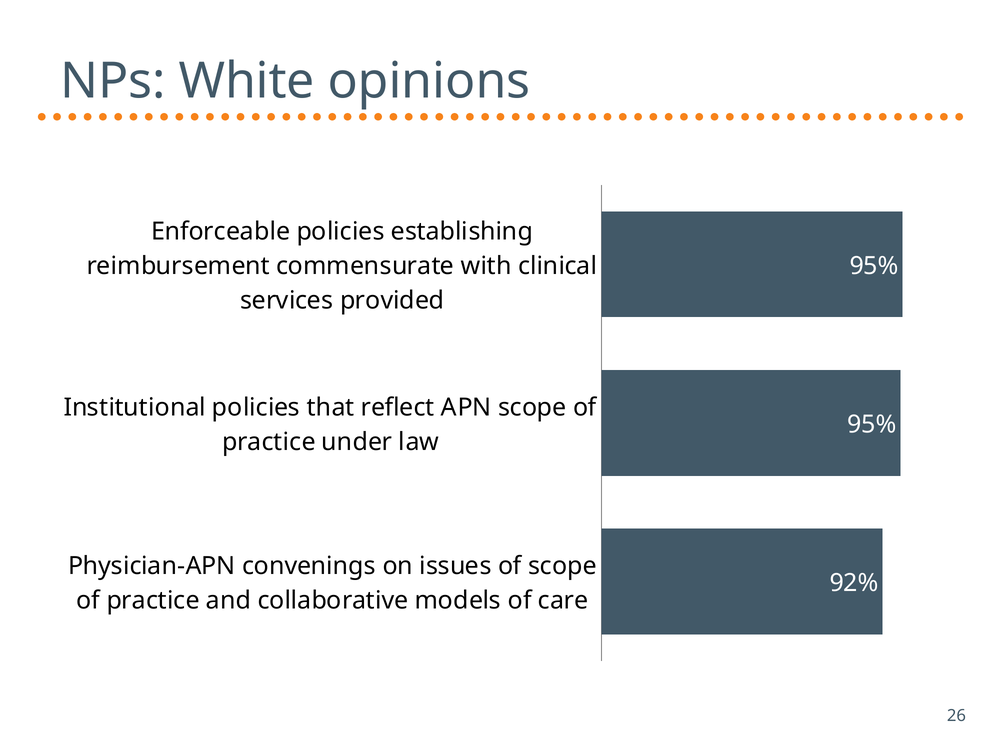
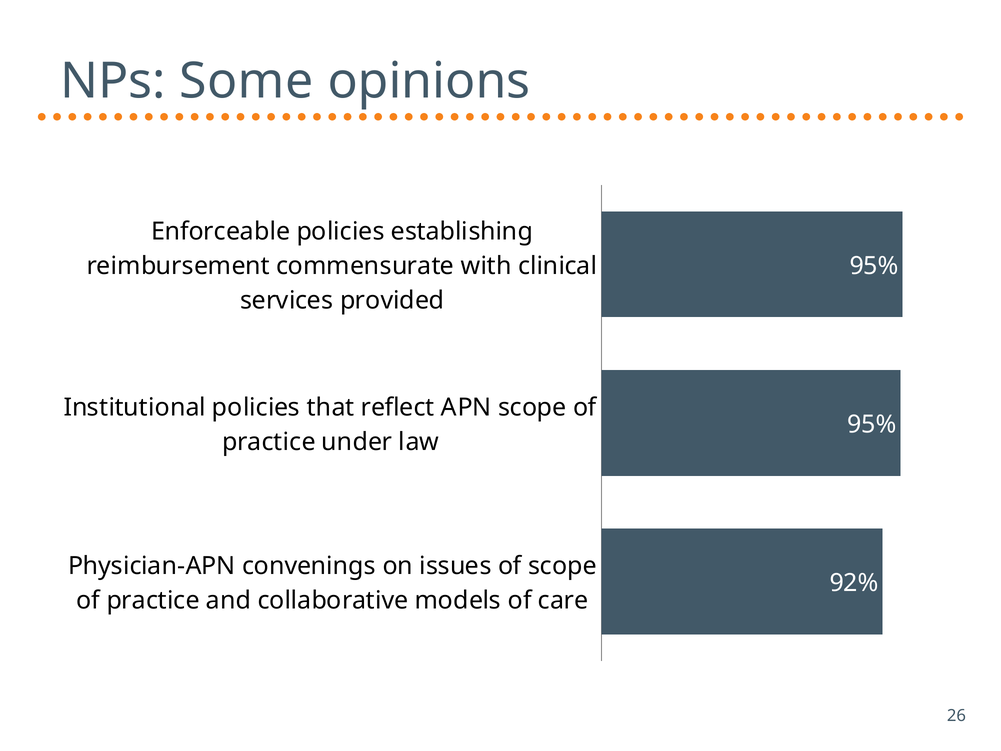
White: White -> Some
